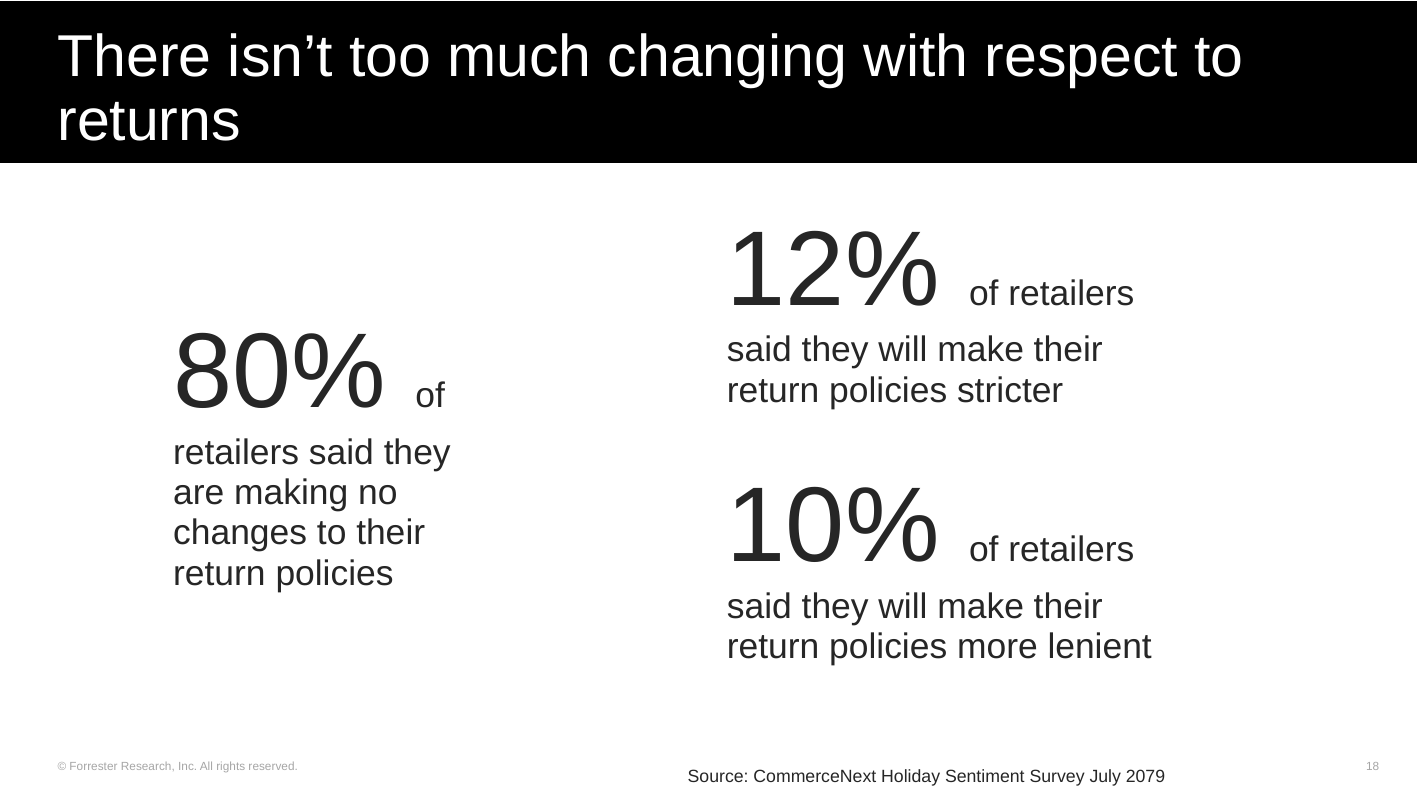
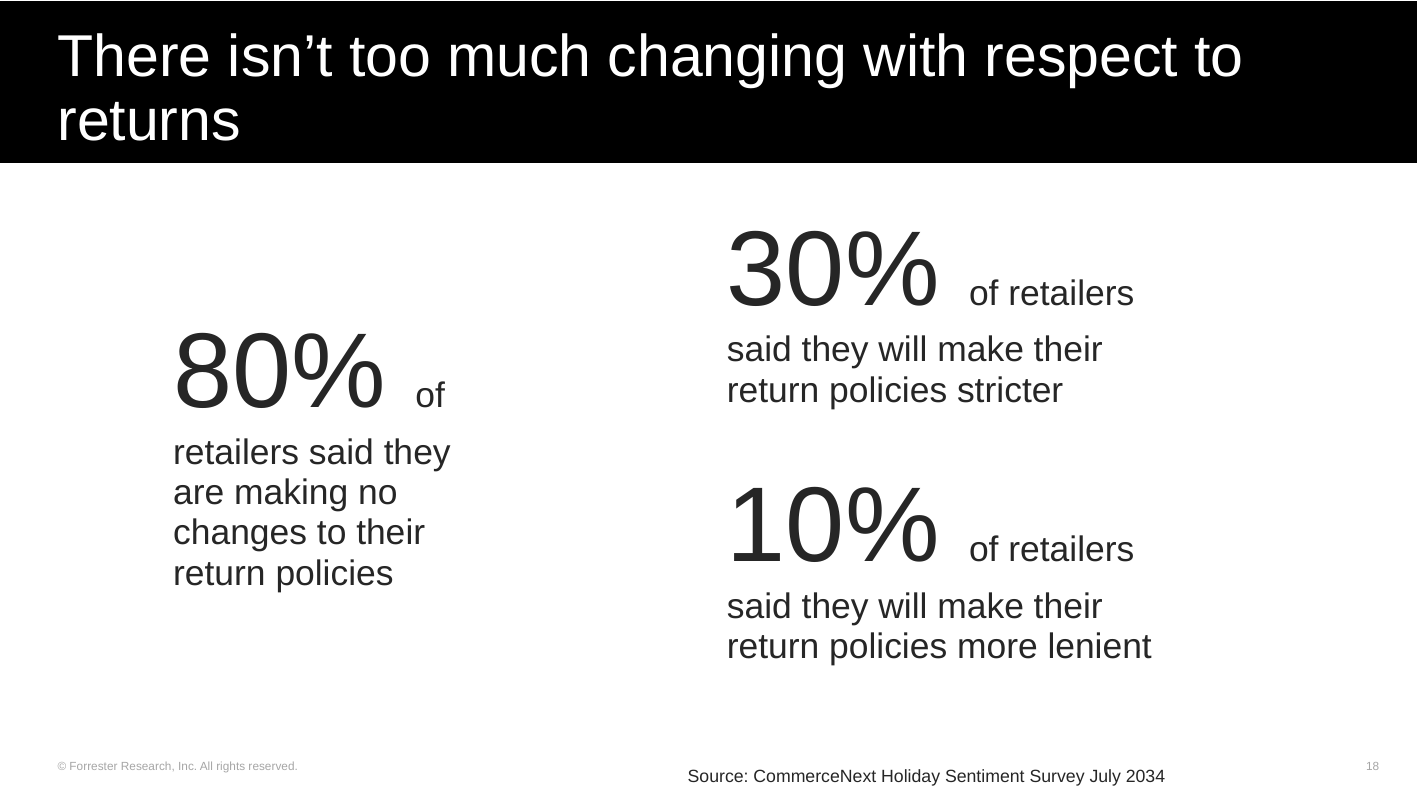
12%: 12% -> 30%
2079: 2079 -> 2034
